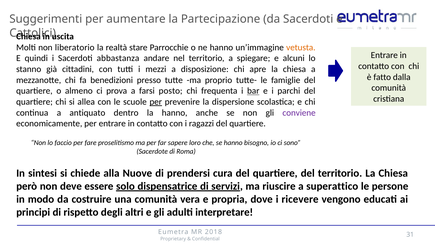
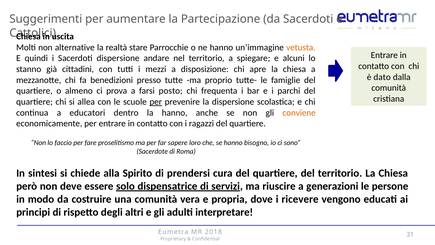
liberatorio: liberatorio -> alternative
Sacerdoti abbastanza: abbastanza -> dispersione
fatto: fatto -> dato
bar underline: present -> none
antiquato: antiquato -> educatori
conviene colour: purple -> orange
Nuove: Nuove -> Spirito
superattico: superattico -> generazioni
